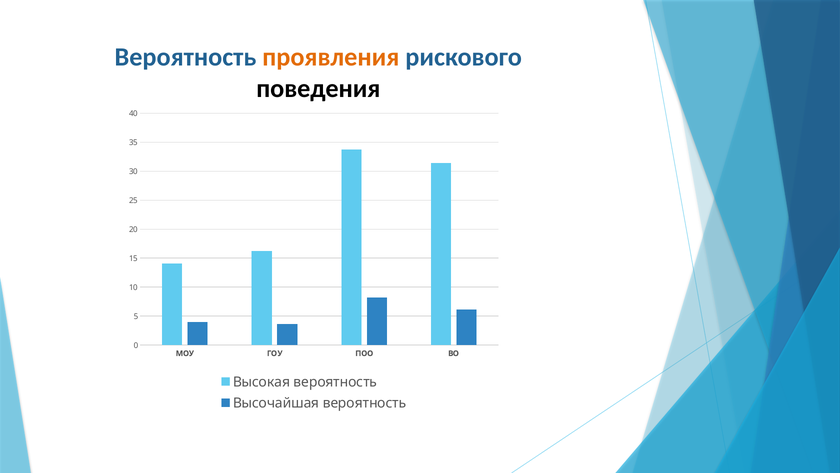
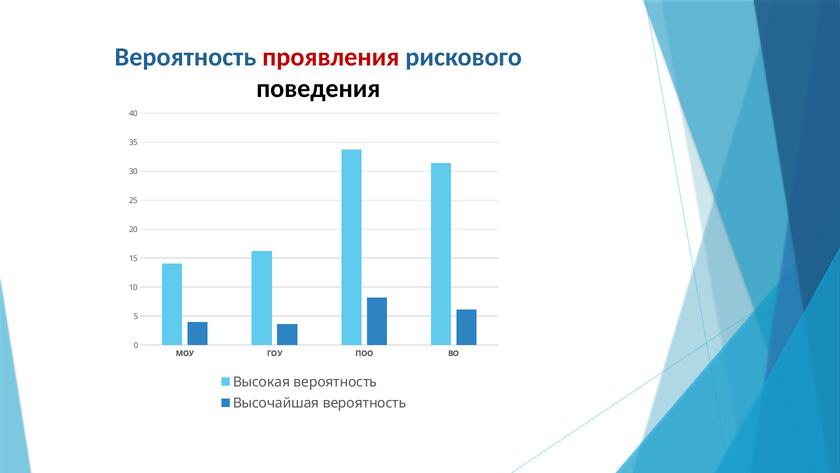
проявления colour: orange -> red
